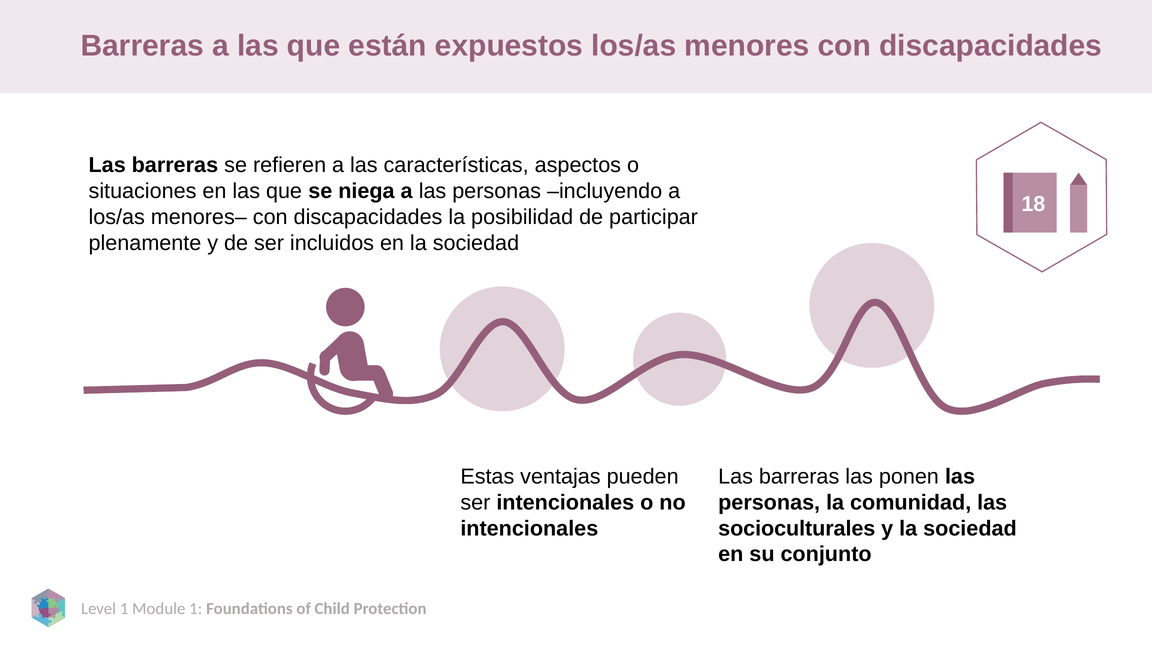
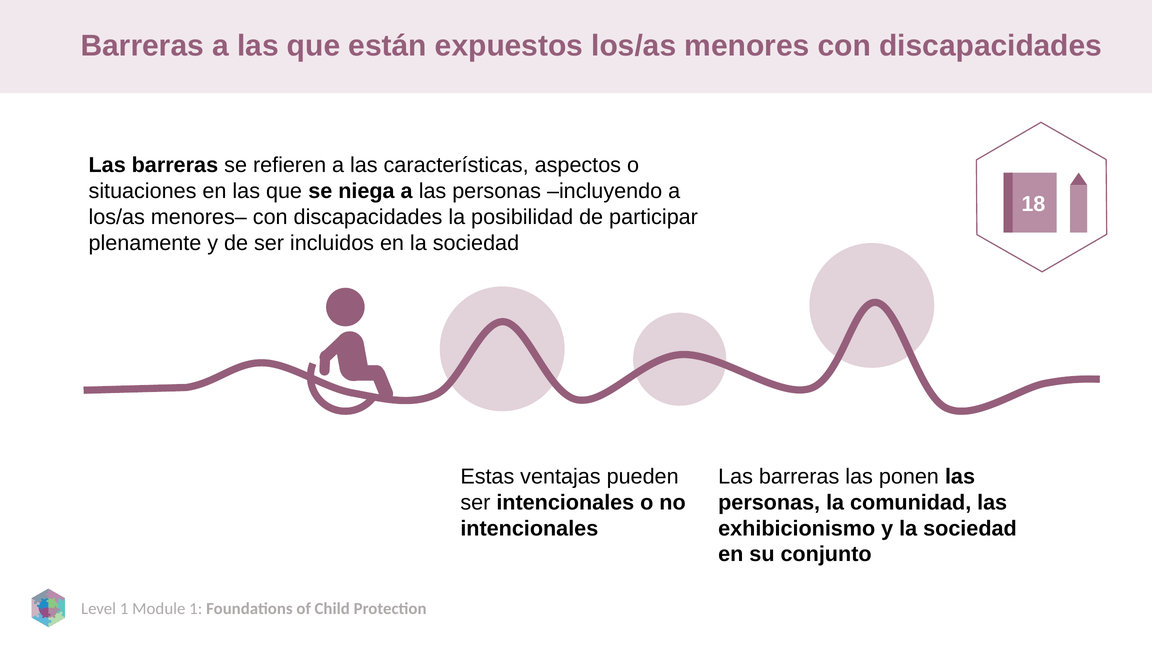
socioculturales: socioculturales -> exhibicionismo
